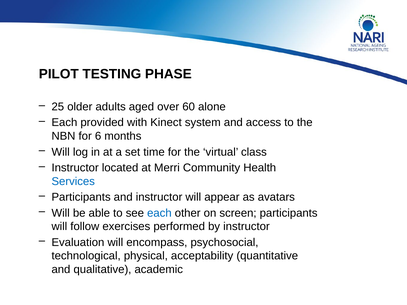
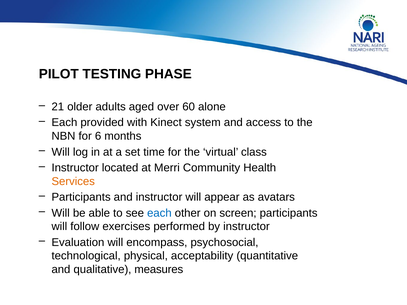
25: 25 -> 21
Services colour: blue -> orange
academic: academic -> measures
